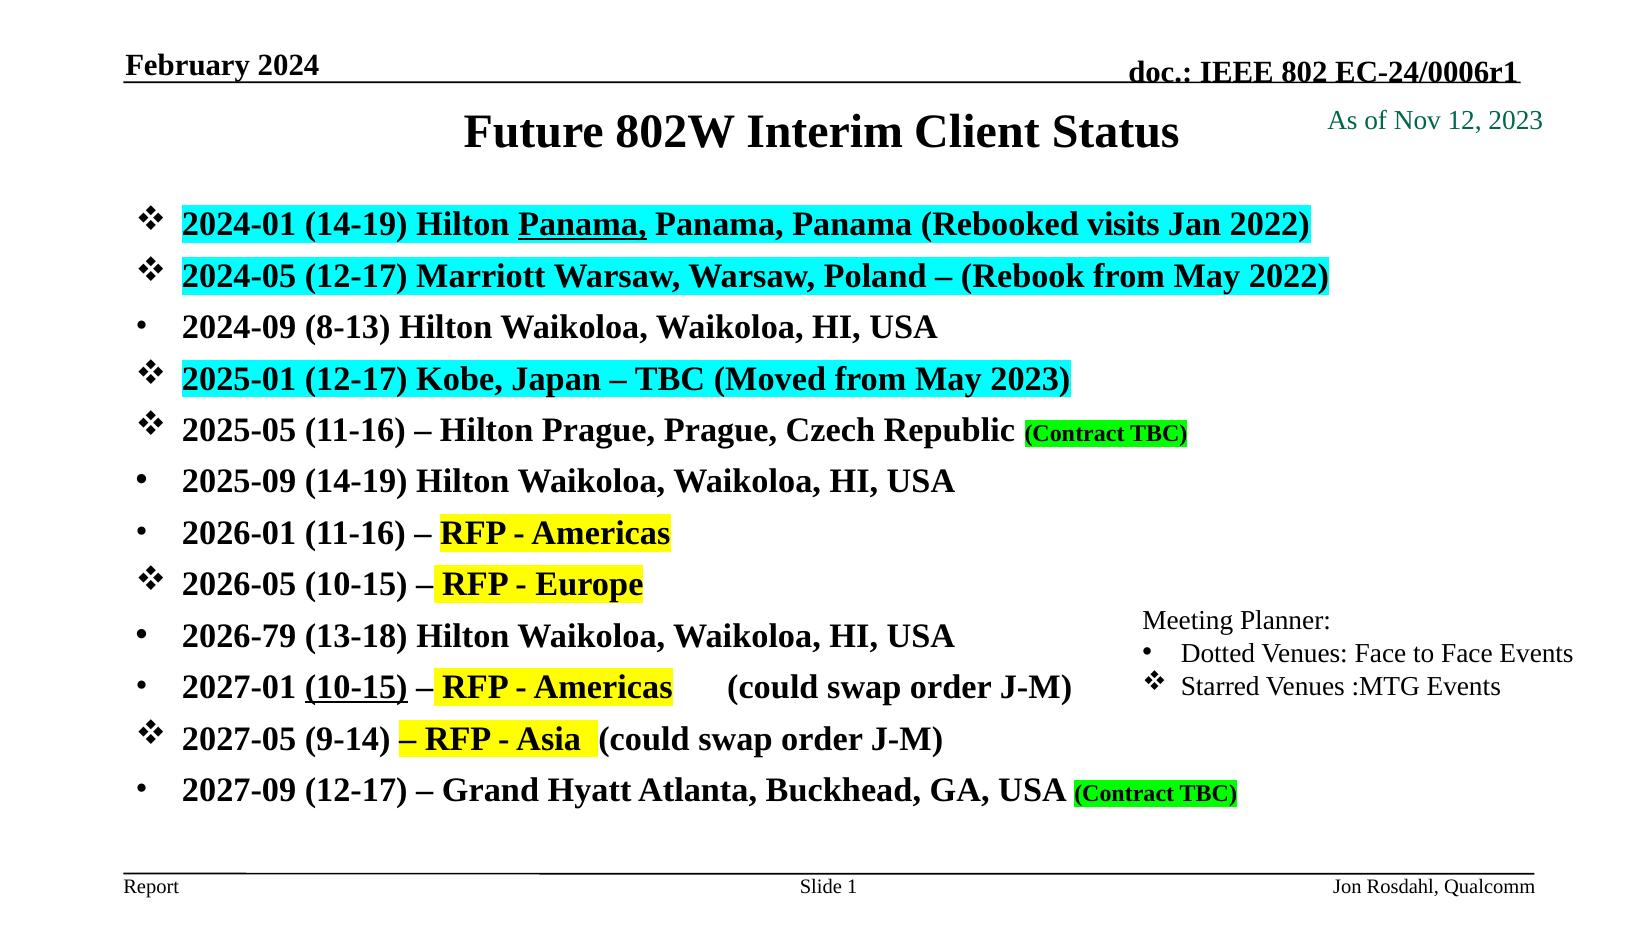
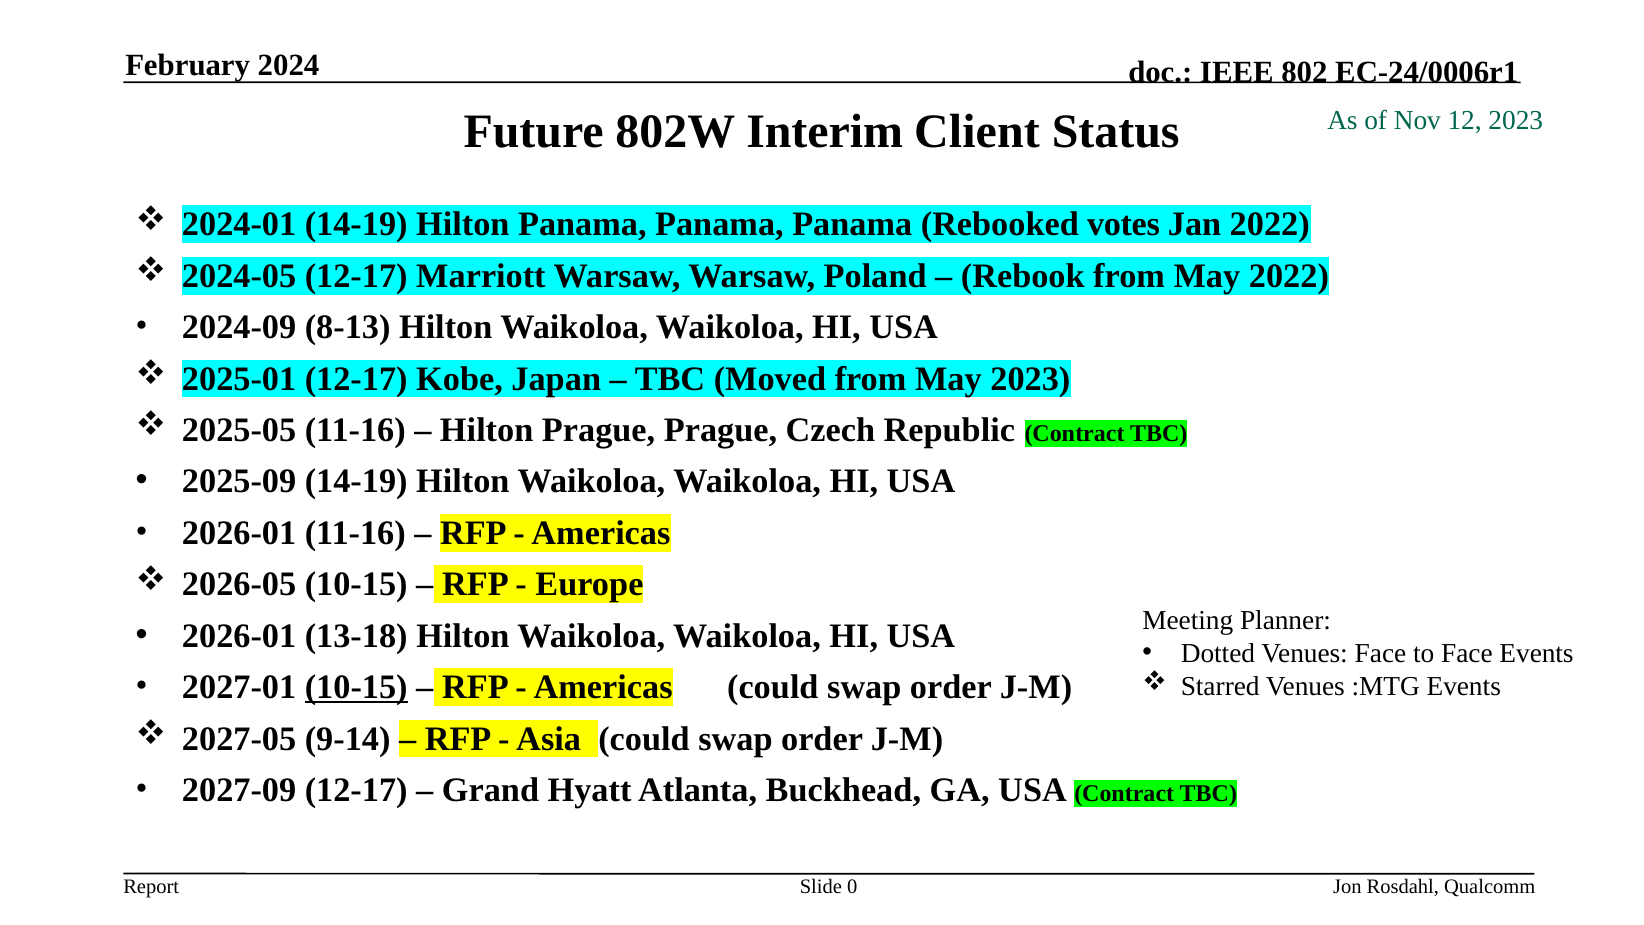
Panama at (582, 224) underline: present -> none
visits: visits -> votes
2026-79 at (239, 636): 2026-79 -> 2026-01
1: 1 -> 0
